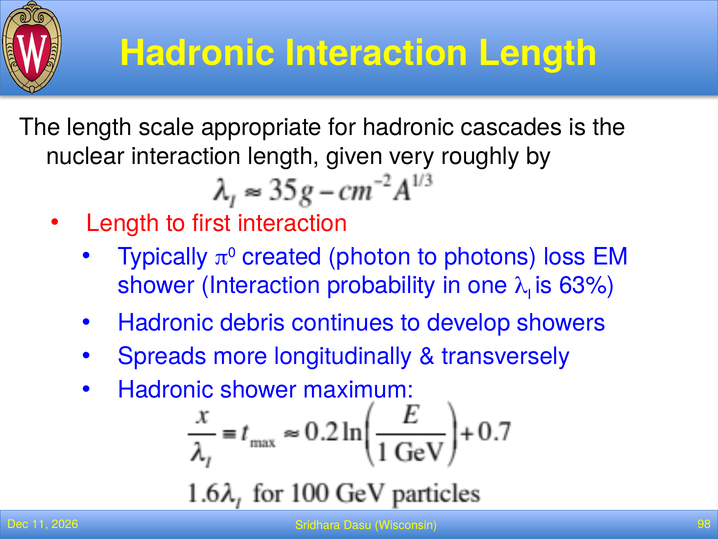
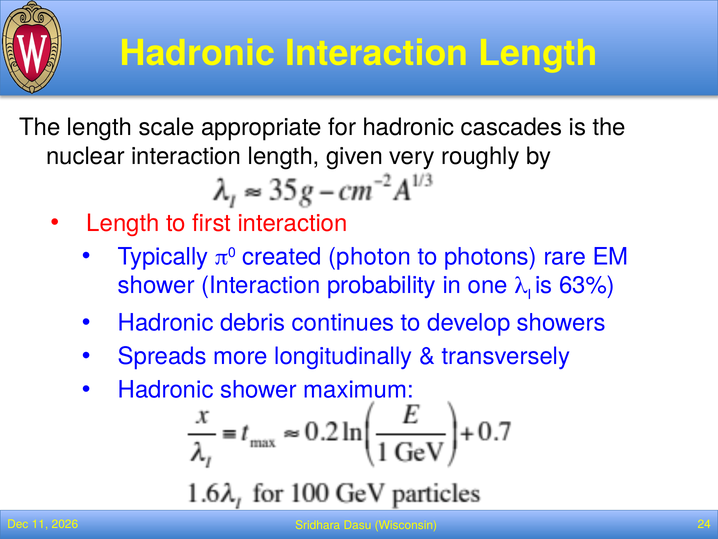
loss: loss -> rare
98: 98 -> 24
